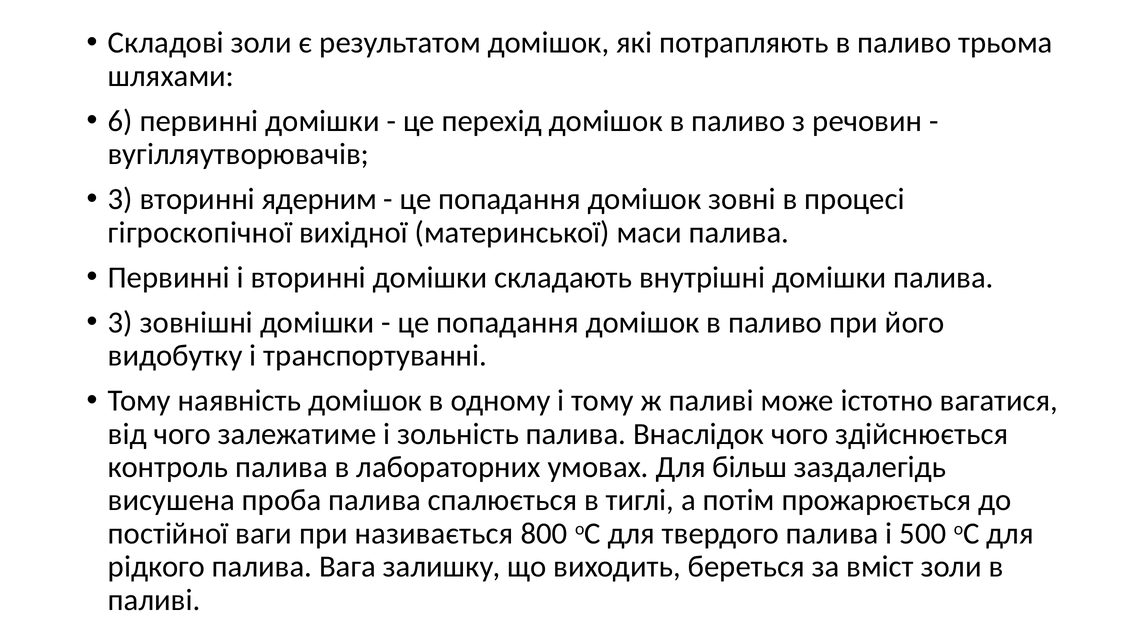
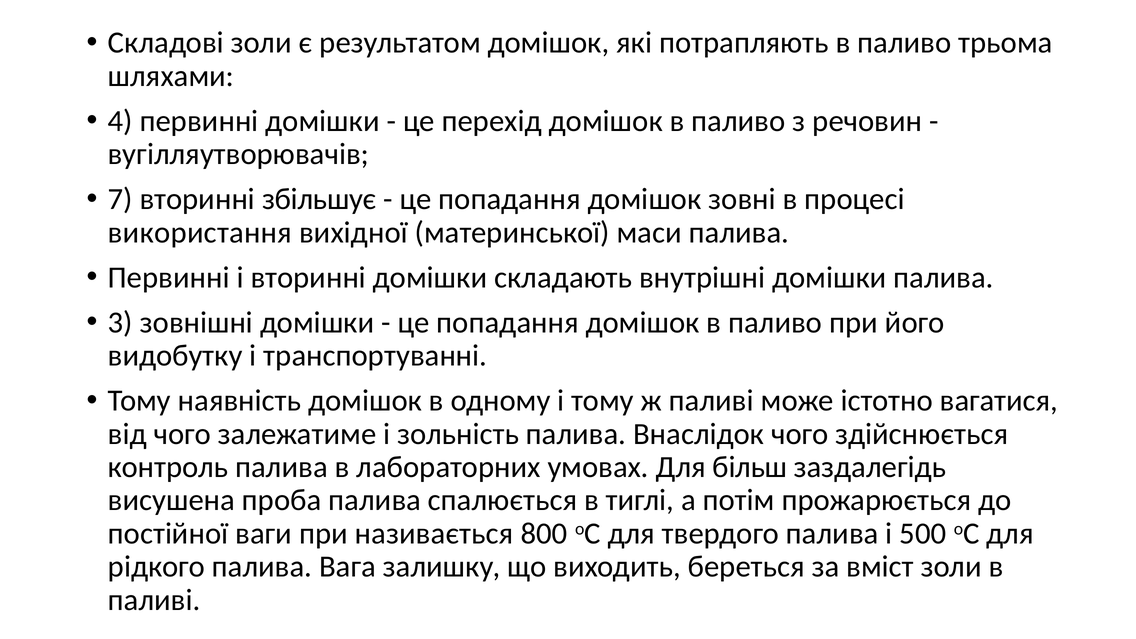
6: 6 -> 4
3 at (120, 199): 3 -> 7
ядерним: ядерним -> збільшує
гігроскопічної: гігроскопічної -> використання
